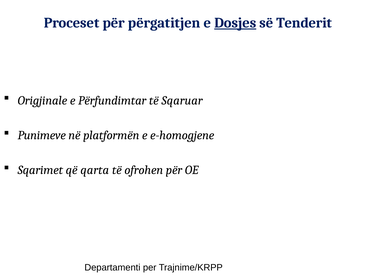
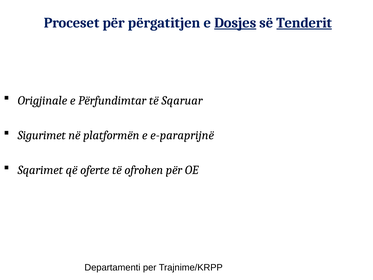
Tenderit underline: none -> present
Punimeve: Punimeve -> Sigurimet
e-homogjene: e-homogjene -> e-paraprijnë
qarta: qarta -> oferte
